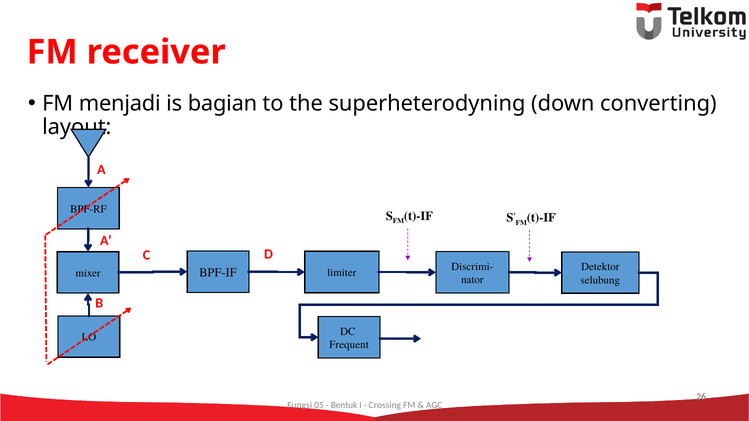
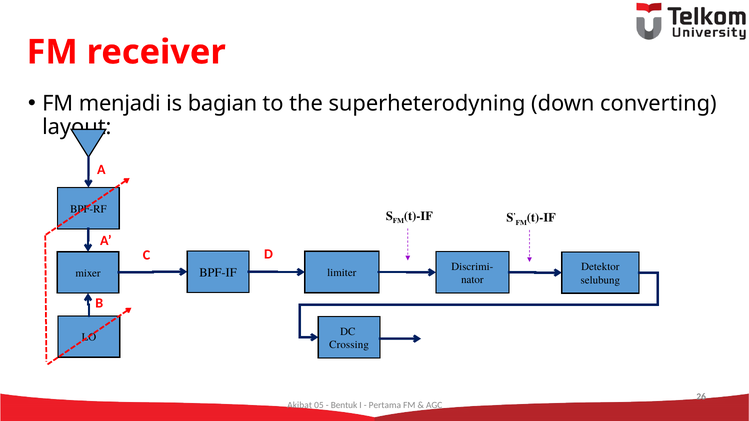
Frequent: Frequent -> Crossing
Fungsi: Fungsi -> Akibat
Crossing: Crossing -> Pertama
